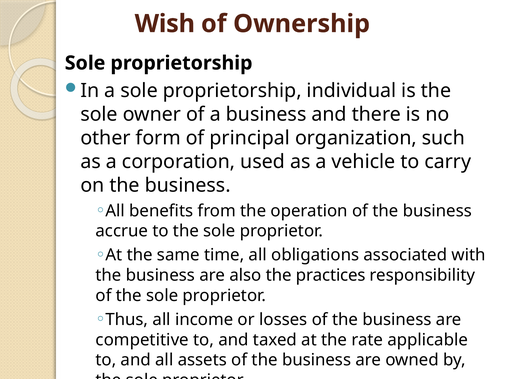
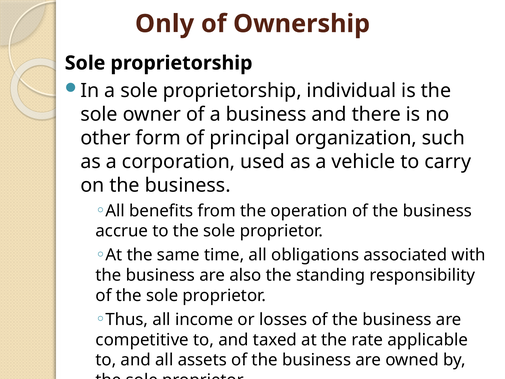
Wish: Wish -> Only
practices: practices -> standing
